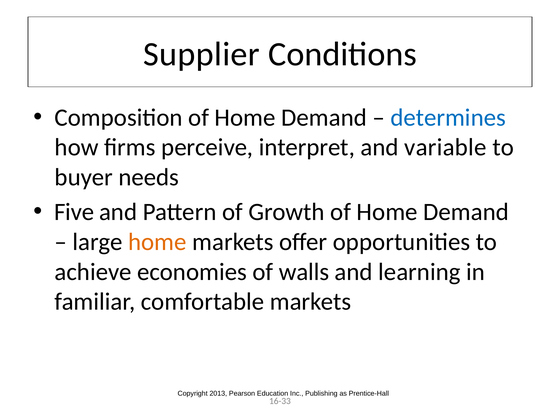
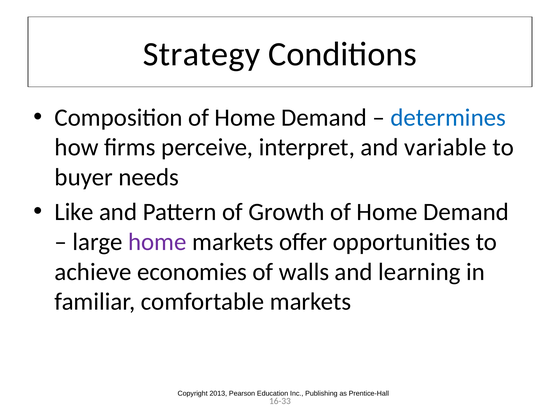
Supplier: Supplier -> Strategy
Five: Five -> Like
home at (157, 242) colour: orange -> purple
